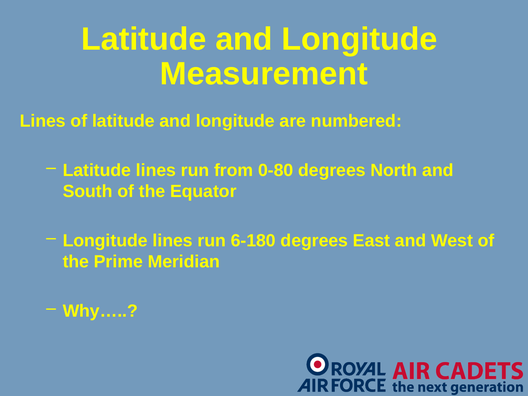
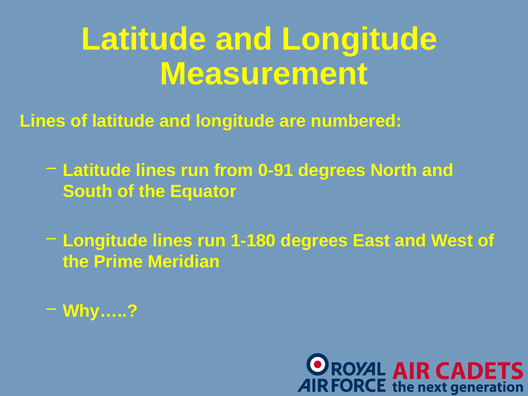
0-80: 0-80 -> 0-91
6-180: 6-180 -> 1-180
